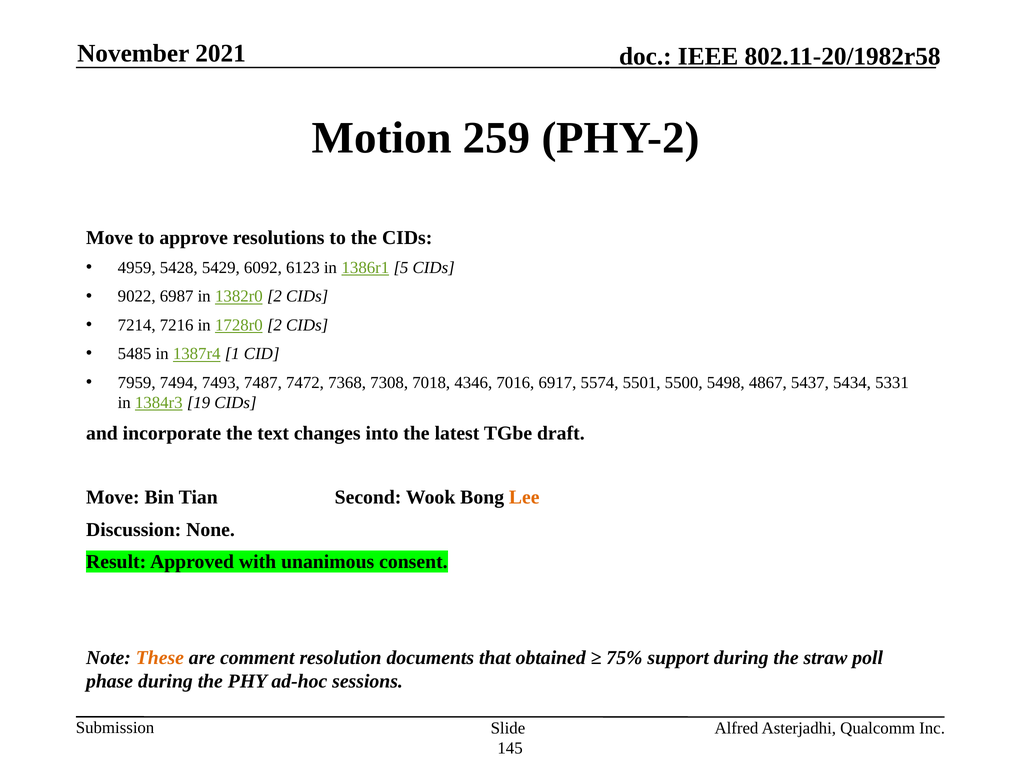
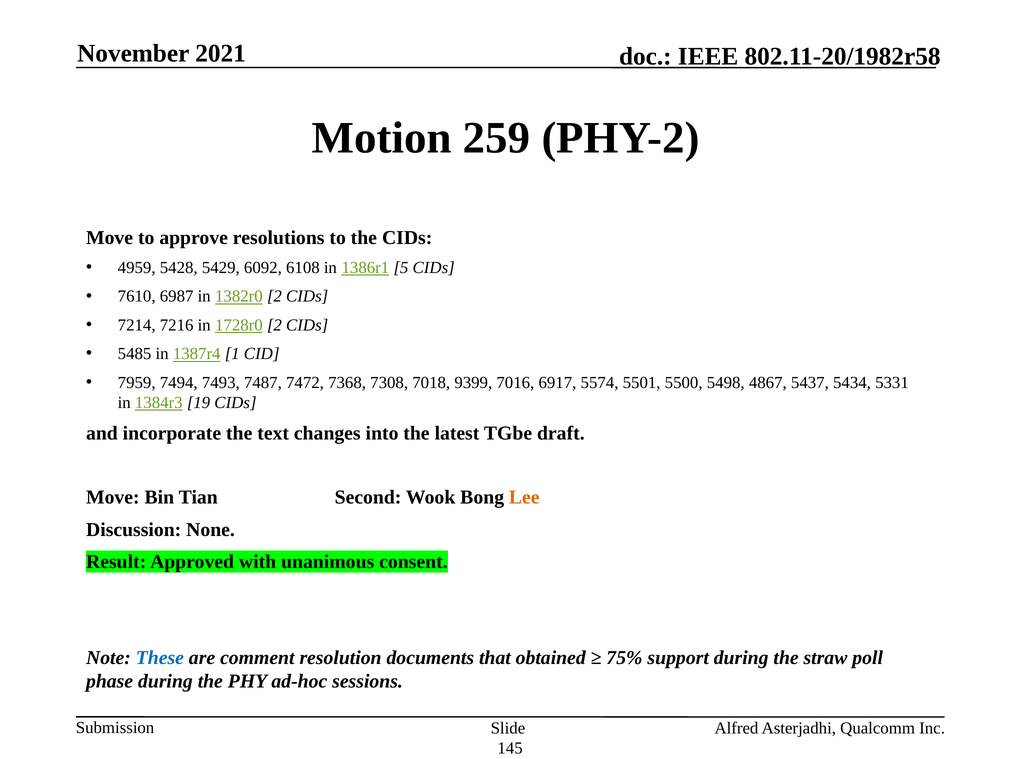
6123: 6123 -> 6108
9022: 9022 -> 7610
4346: 4346 -> 9399
These colour: orange -> blue
